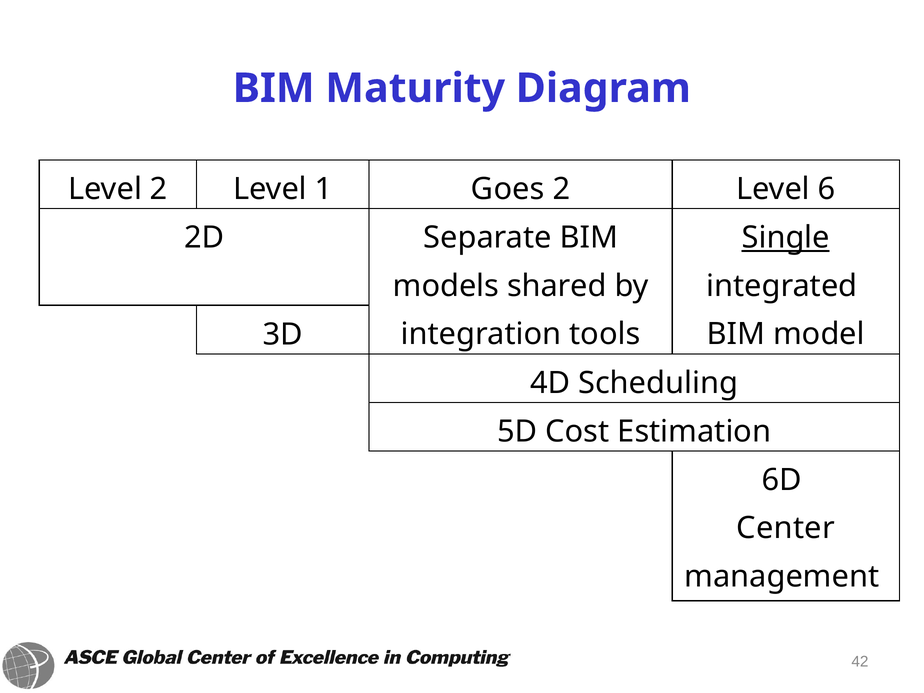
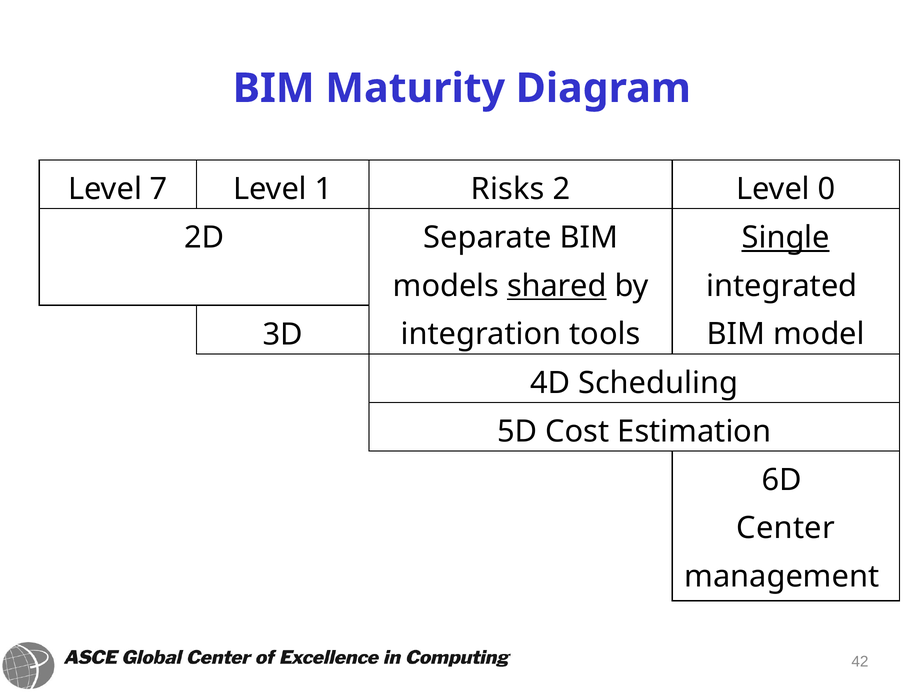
Level 2: 2 -> 7
Goes: Goes -> Risks
6: 6 -> 0
shared underline: none -> present
